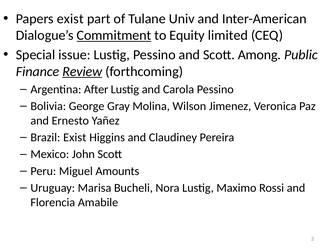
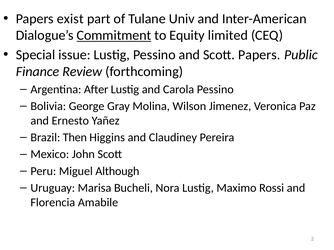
Scott Among: Among -> Papers
Review underline: present -> none
Brazil Exist: Exist -> Then
Amounts: Amounts -> Although
